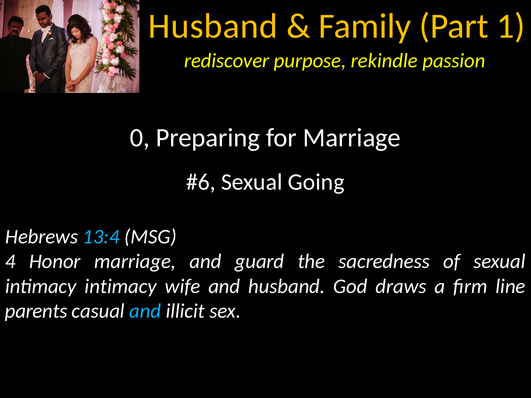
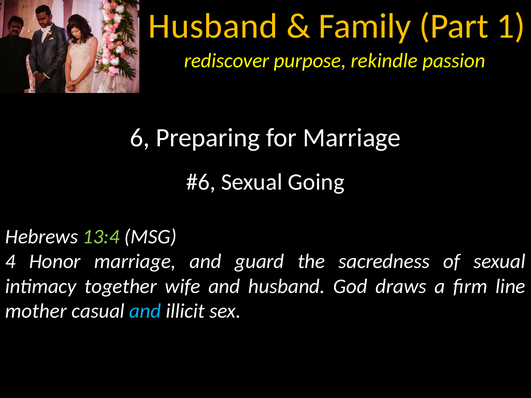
0: 0 -> 6
13:4 colour: light blue -> light green
intimacy intimacy: intimacy -> together
parents: parents -> mother
